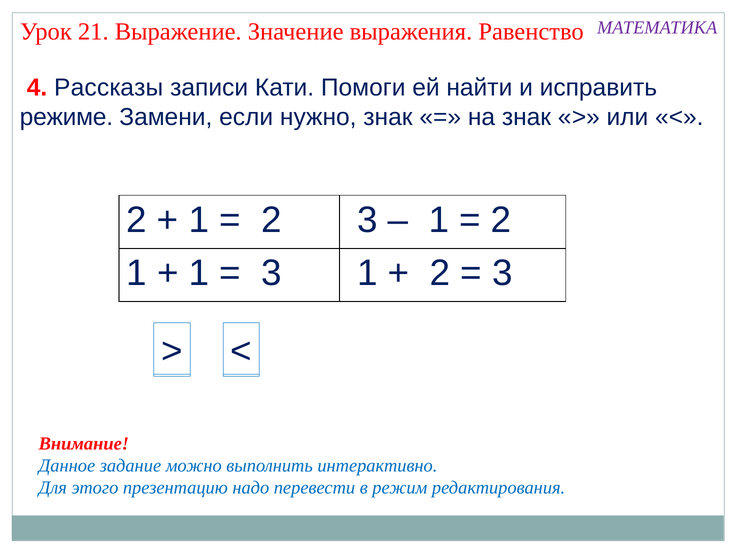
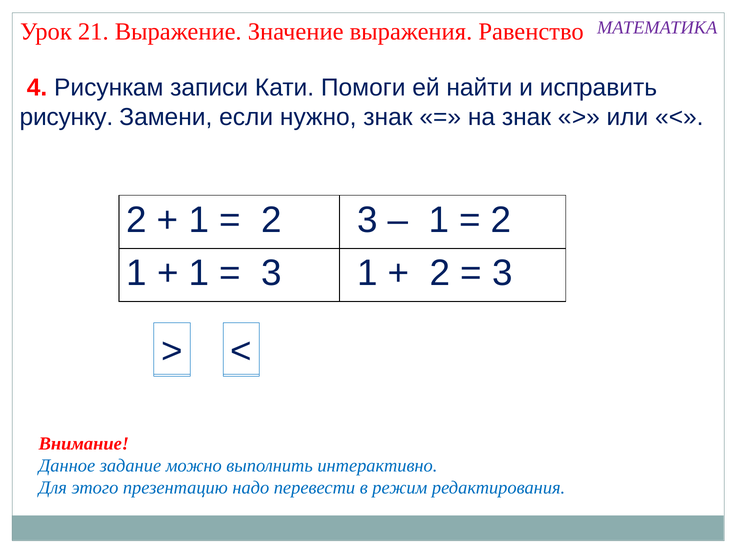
Рассказы: Рассказы -> Рисункам
режиме: режиме -> рисунку
